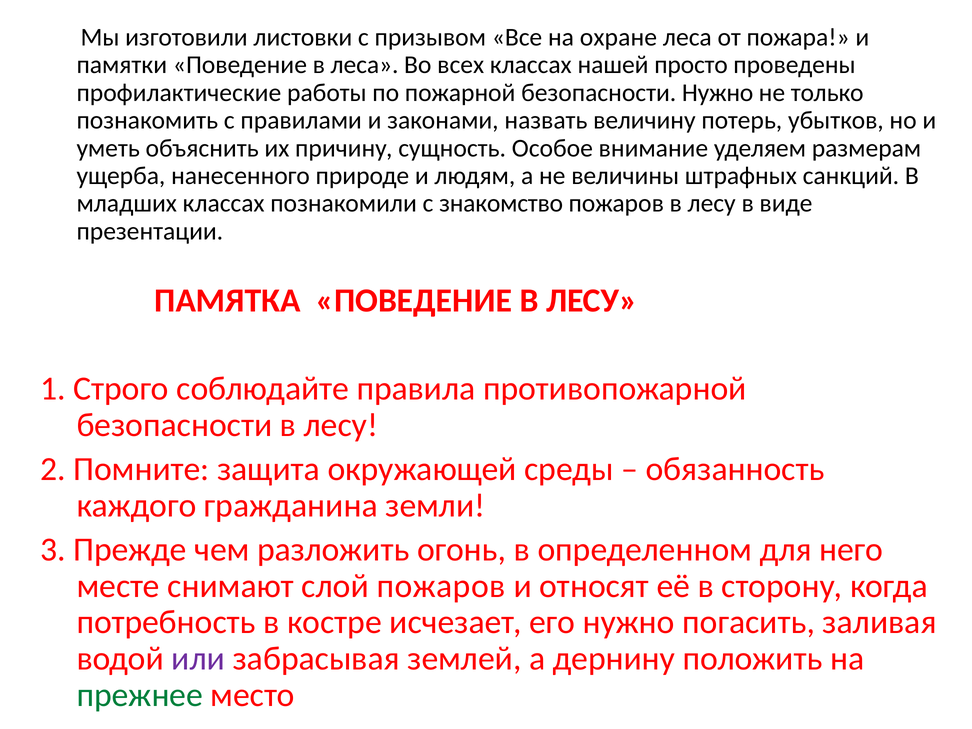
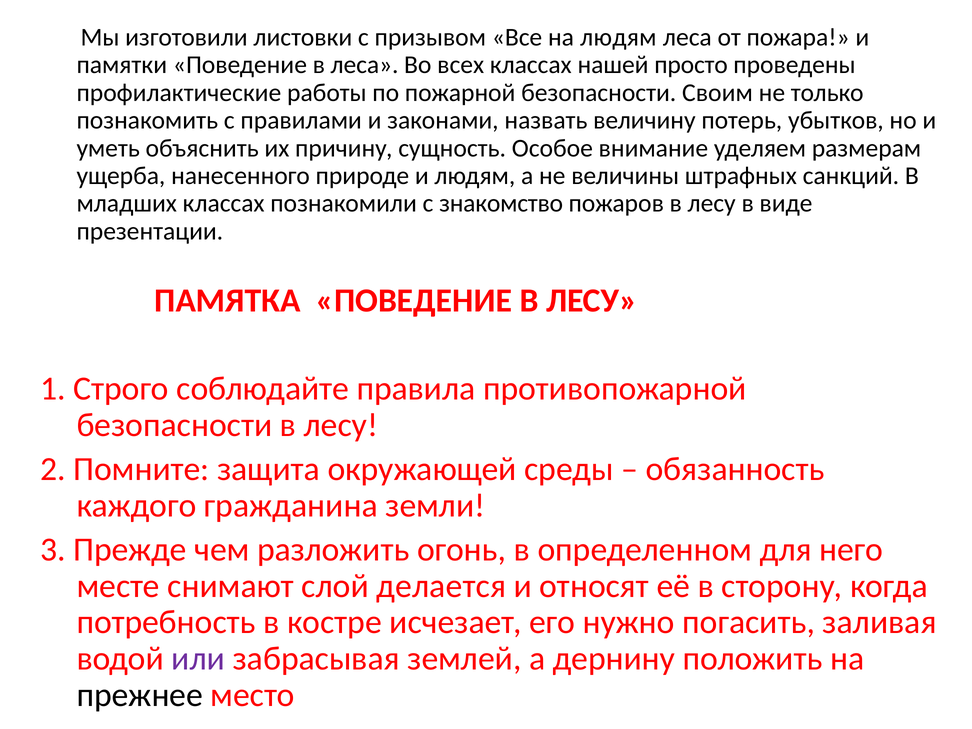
на охране: охране -> людям
безопасности Нужно: Нужно -> Своим
слой пожаров: пожаров -> делается
прежнее colour: green -> black
